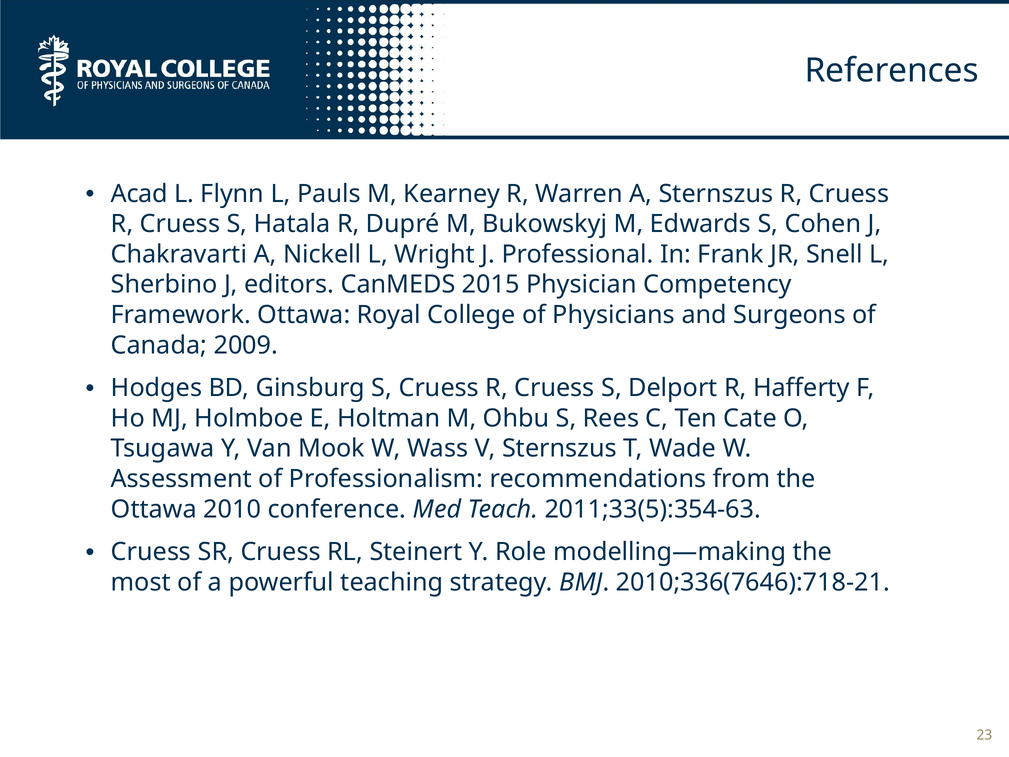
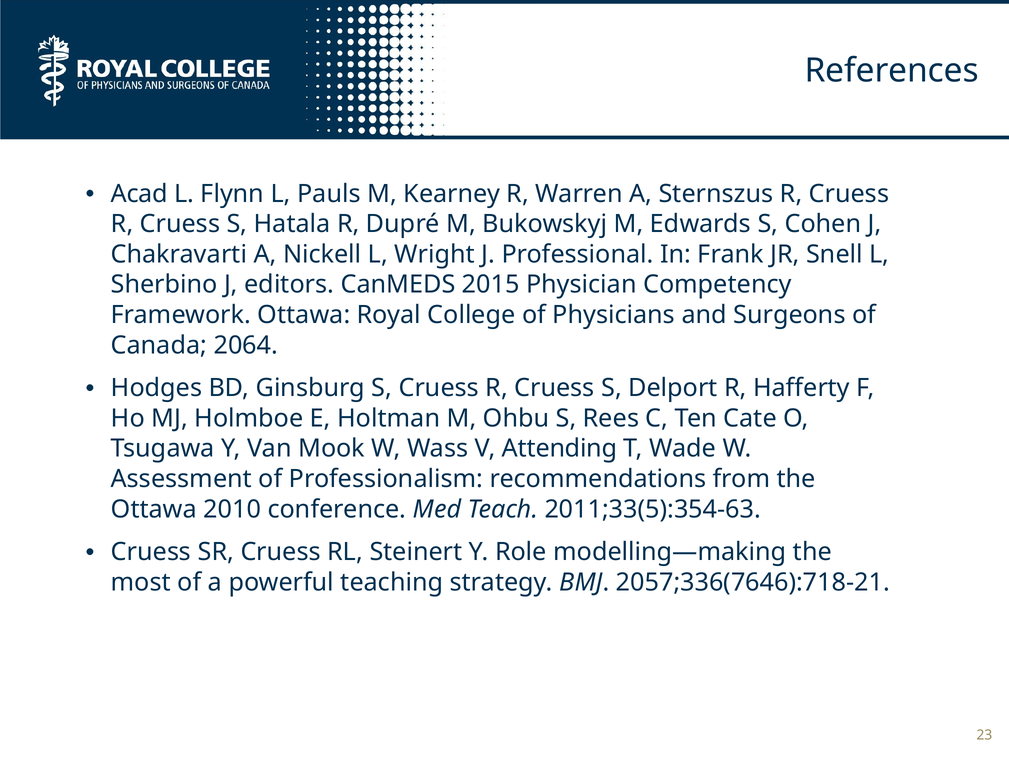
2009: 2009 -> 2064
V Sternszus: Sternszus -> Attending
2010;336(7646):718-21: 2010;336(7646):718-21 -> 2057;336(7646):718-21
